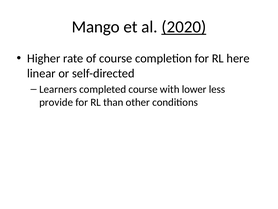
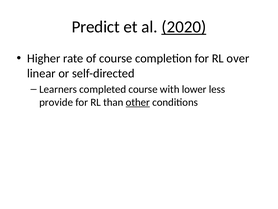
Mango: Mango -> Predict
here: here -> over
other underline: none -> present
